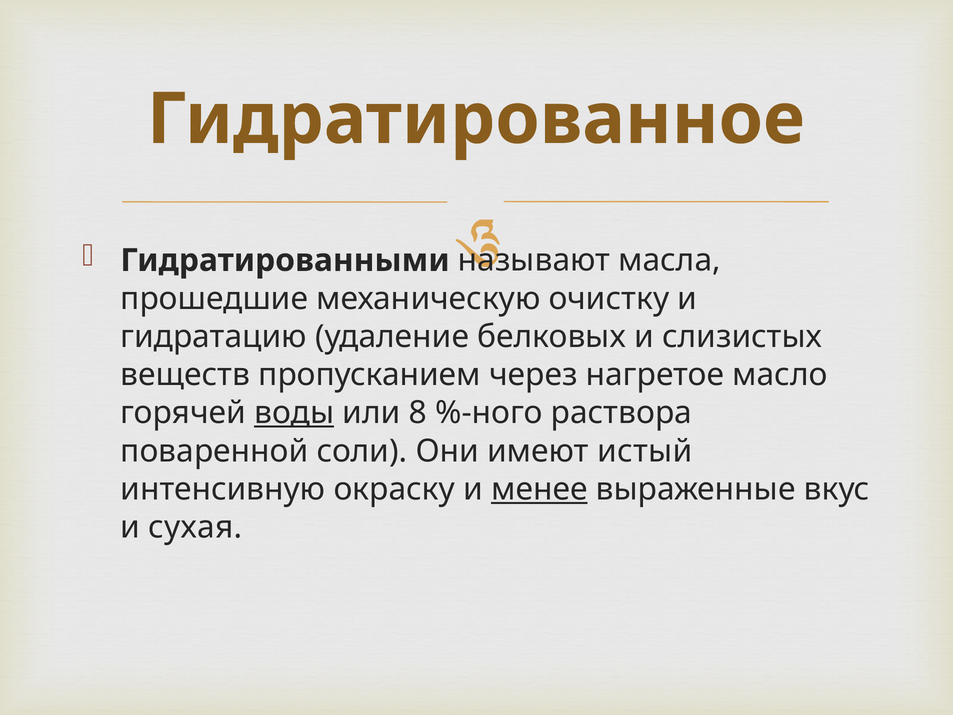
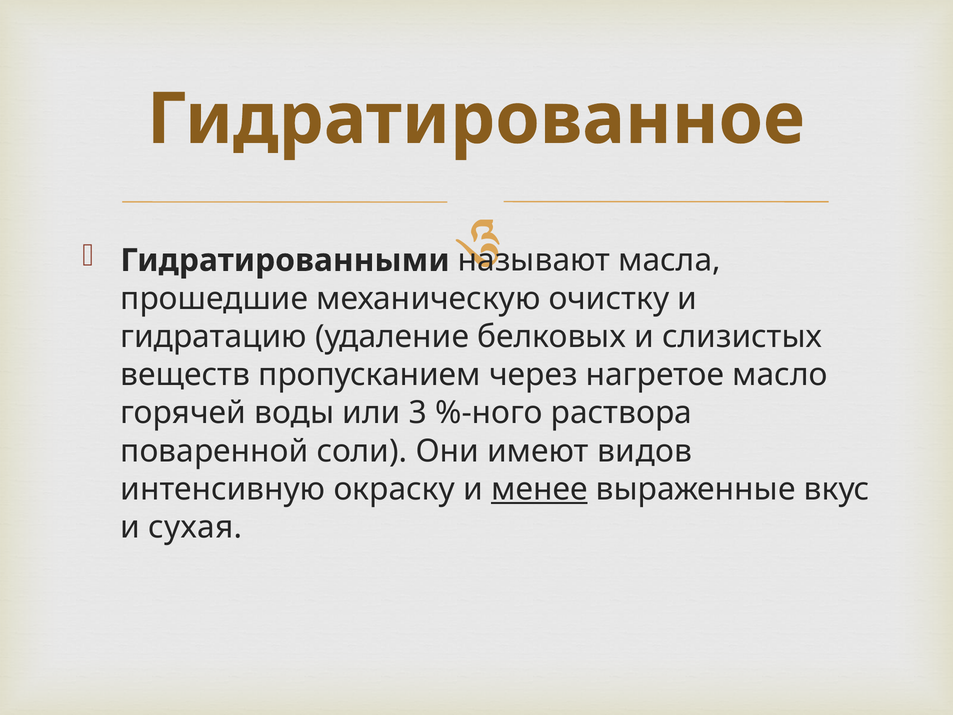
воды underline: present -> none
8: 8 -> 3
истый: истый -> видов
